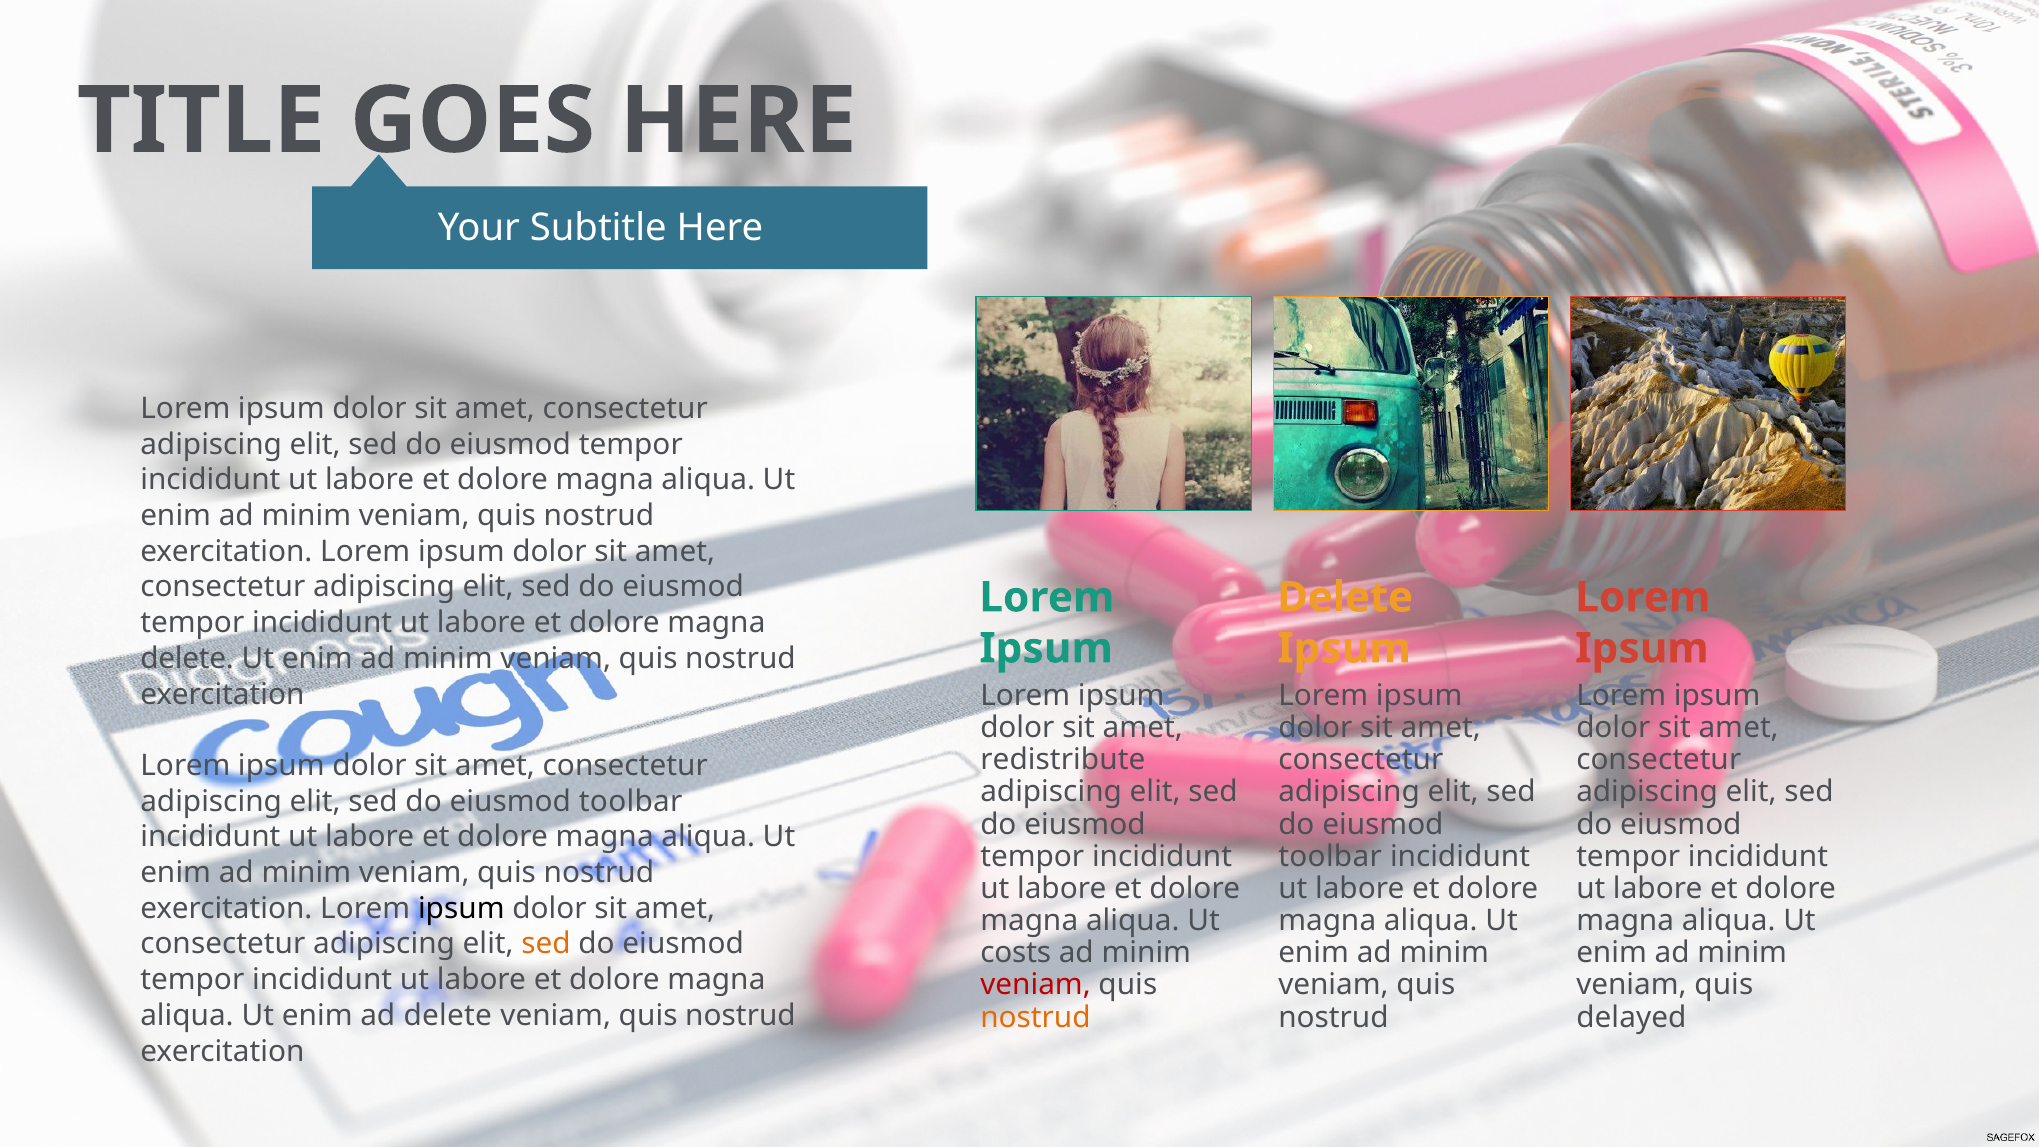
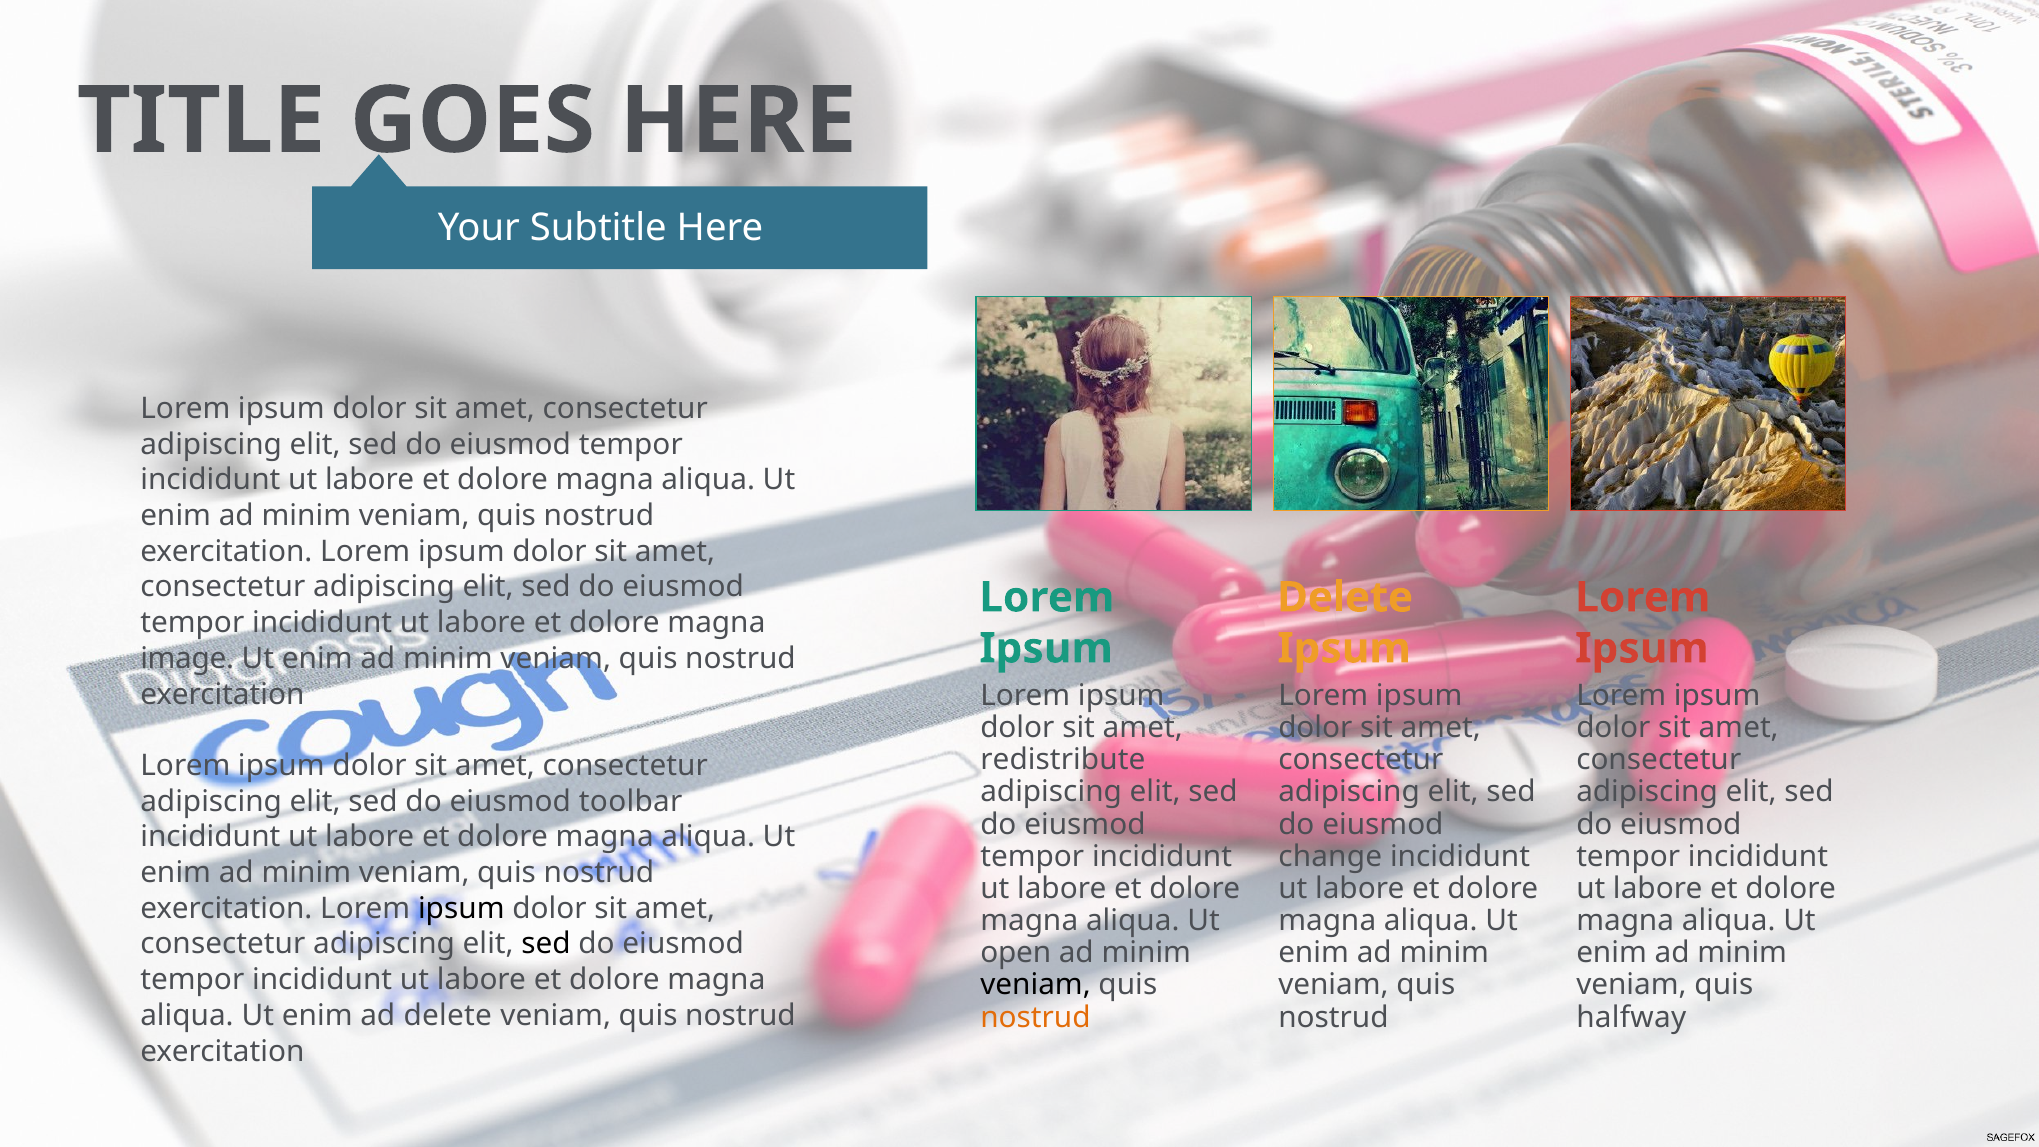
delete at (187, 658): delete -> image
toolbar at (1330, 856): toolbar -> change
sed at (546, 944) colour: orange -> black
costs: costs -> open
veniam at (1036, 985) colour: red -> black
delayed: delayed -> halfway
